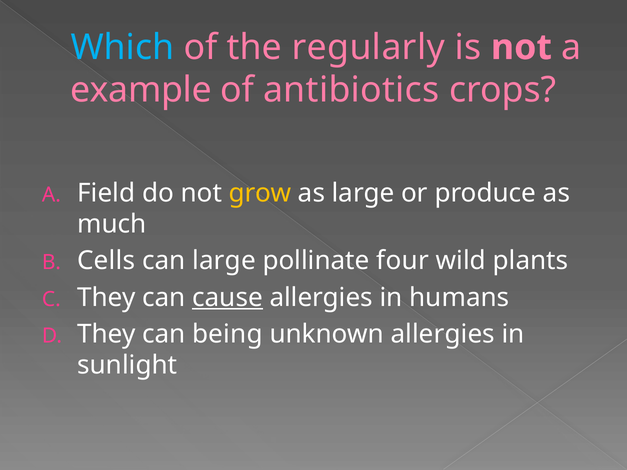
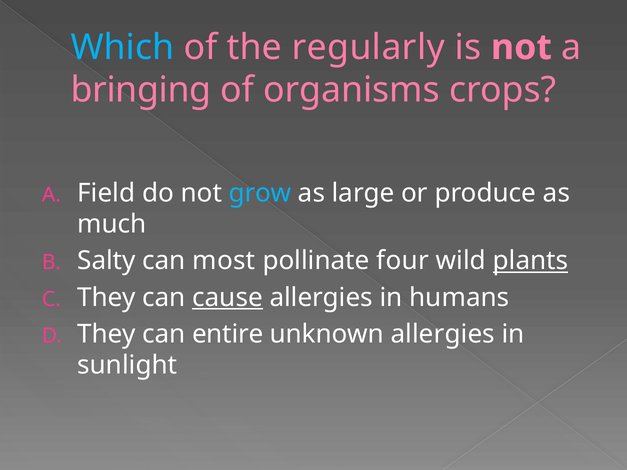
example: example -> bringing
antibiotics: antibiotics -> organisms
grow colour: yellow -> light blue
Cells: Cells -> Salty
can large: large -> most
plants underline: none -> present
being: being -> entire
